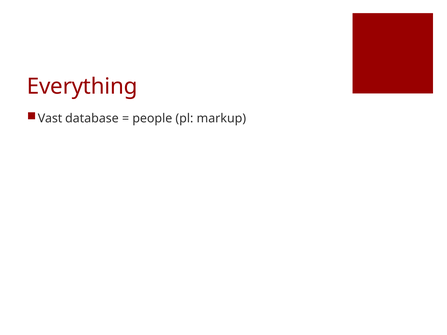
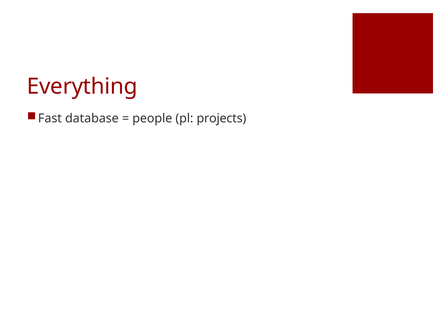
Vast: Vast -> Fast
markup: markup -> projects
